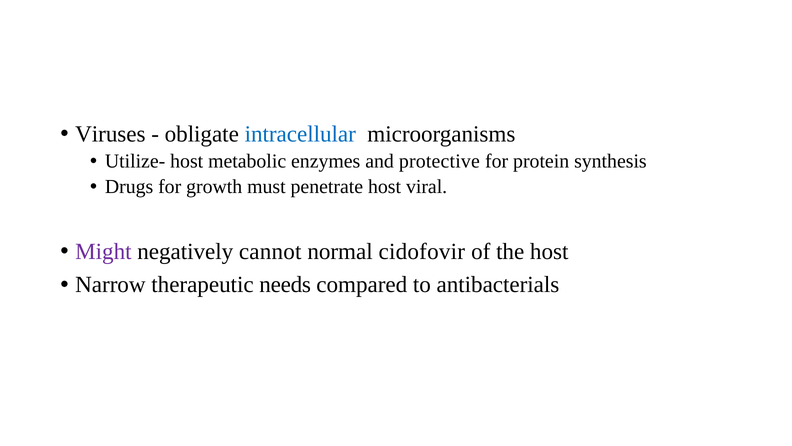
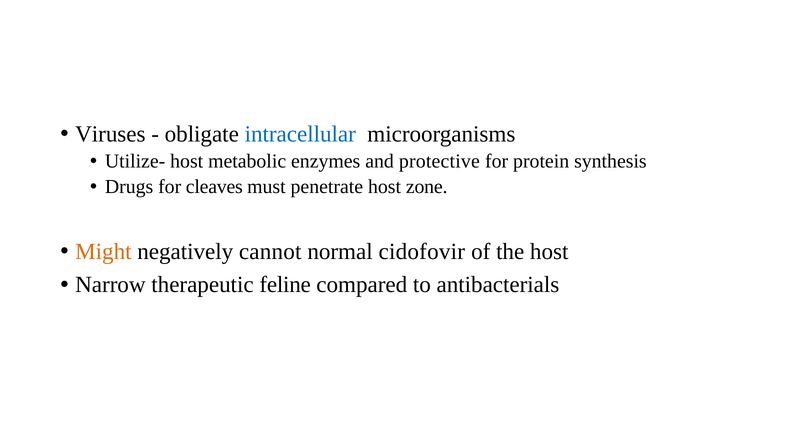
growth: growth -> cleaves
viral: viral -> zone
Might colour: purple -> orange
needs: needs -> feline
